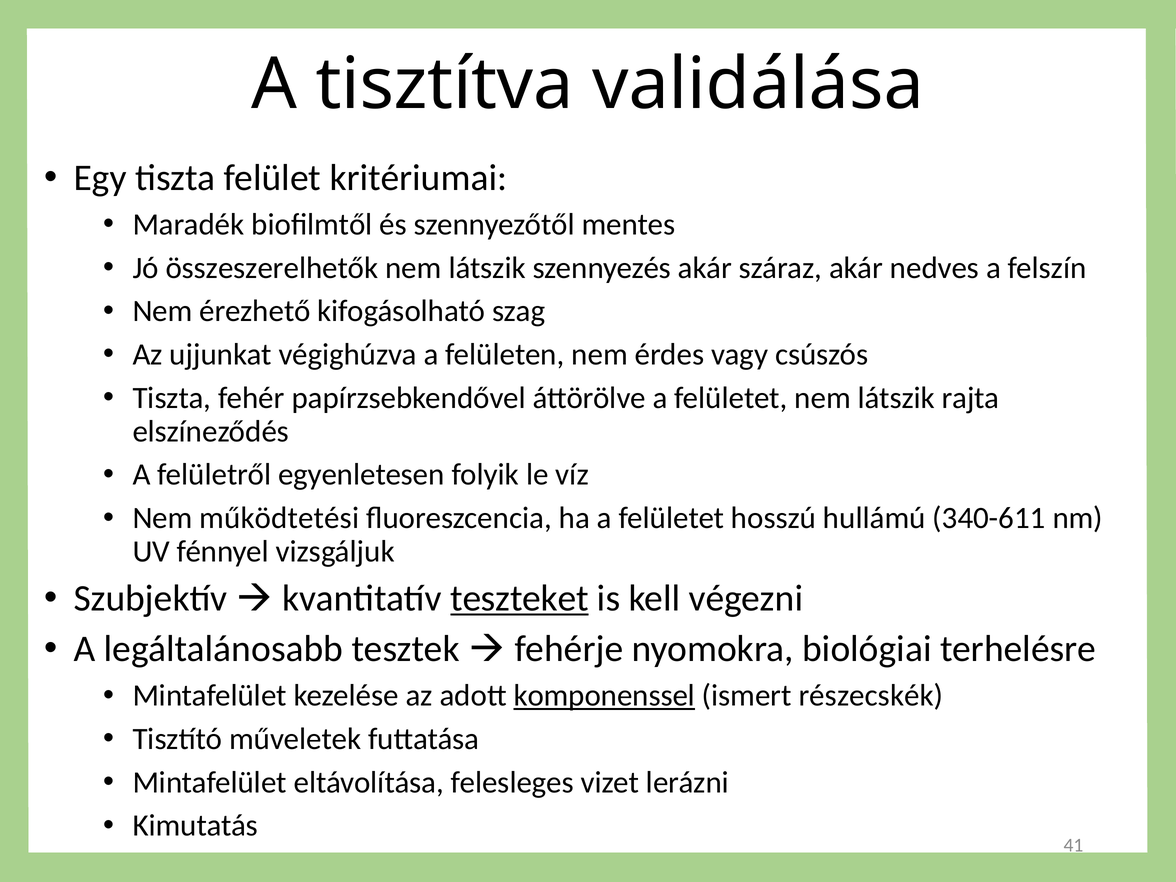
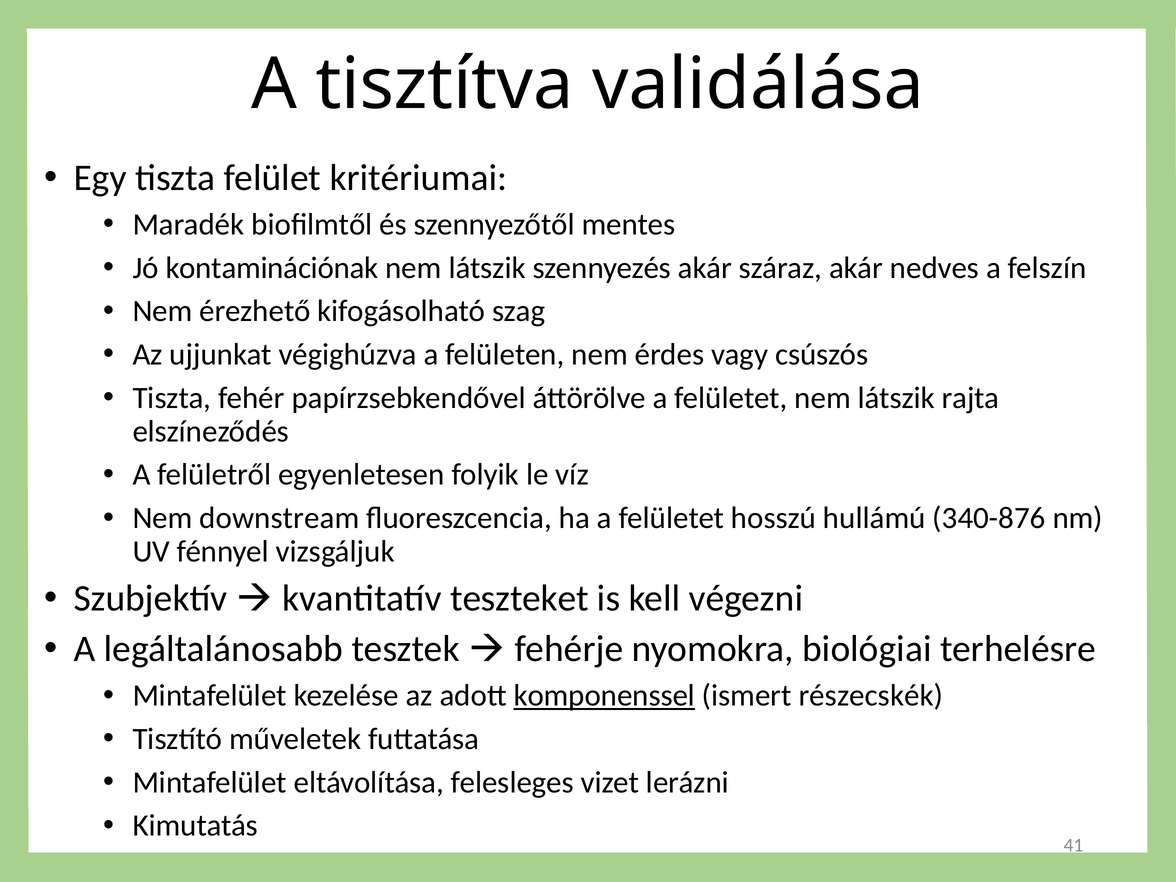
összeszerelhetők: összeszerelhetők -> kontaminációnak
működtetési: működtetési -> downstream
340-611: 340-611 -> 340-876
teszteket underline: present -> none
